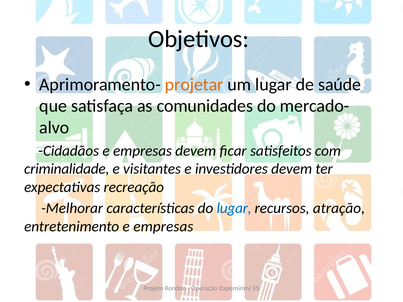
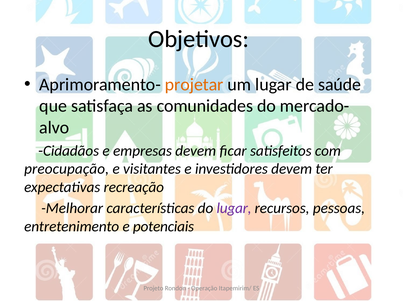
criminalidade: criminalidade -> preocupação
lugar at (234, 208) colour: blue -> purple
atração: atração -> pessoas
entretenimento e empresas: empresas -> potenciais
